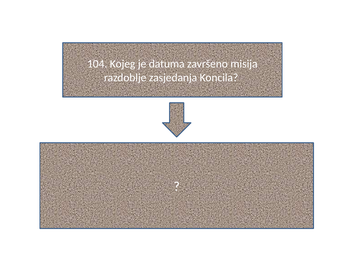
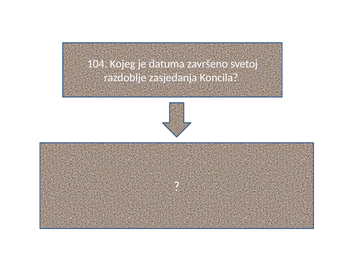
misija: misija -> svetoj
